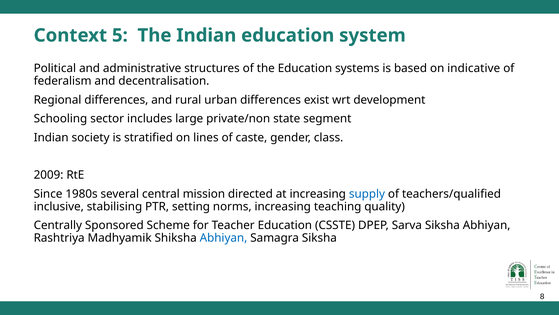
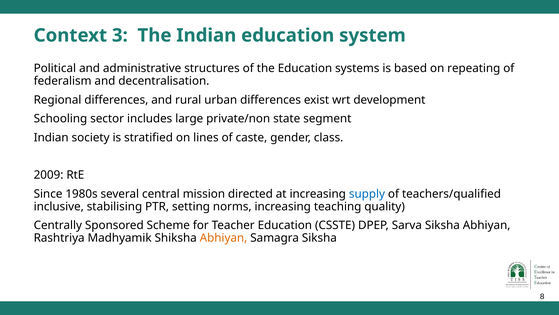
5: 5 -> 3
indicative: indicative -> repeating
Abhiyan at (223, 238) colour: blue -> orange
